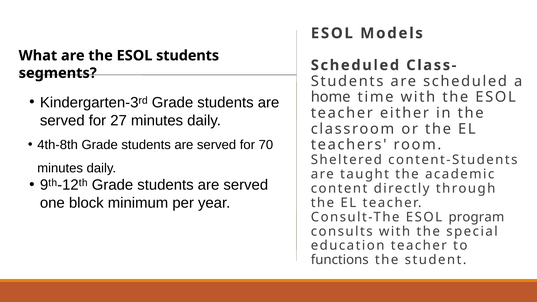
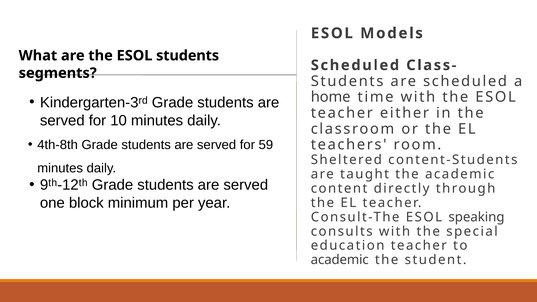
27: 27 -> 10
70: 70 -> 59
program: program -> speaking
functions at (340, 260): functions -> academic
